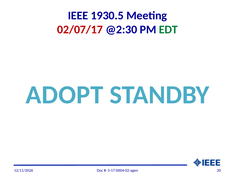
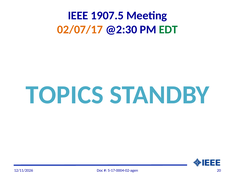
1930.5: 1930.5 -> 1907.5
02/07/17 colour: red -> orange
ADOPT: ADOPT -> TOPICS
